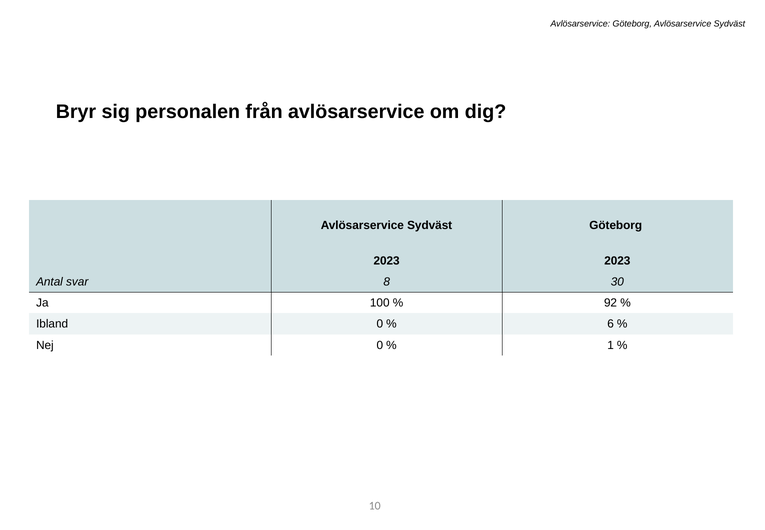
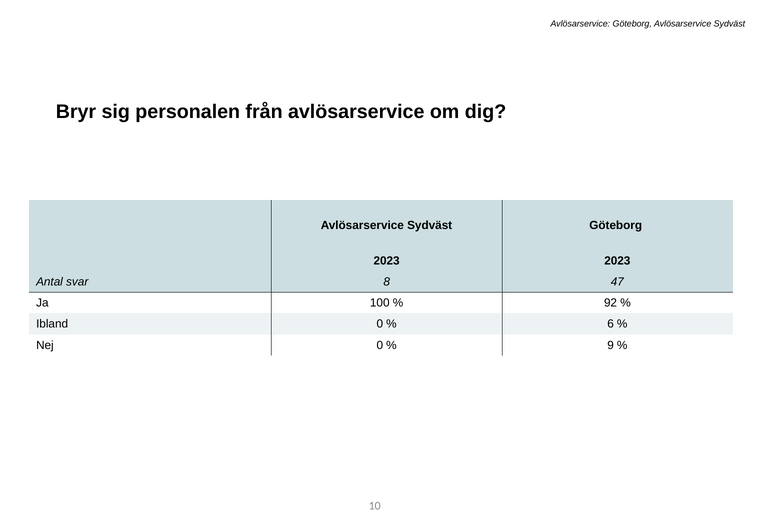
30: 30 -> 47
1: 1 -> 9
